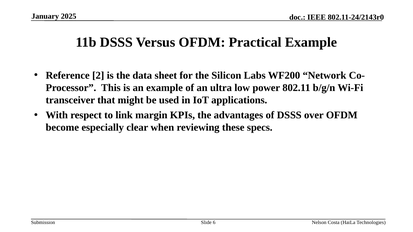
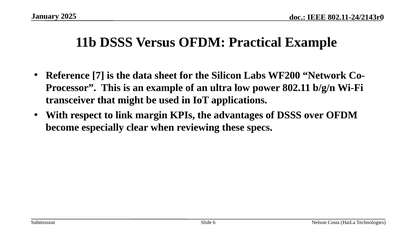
2: 2 -> 7
